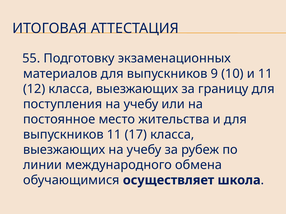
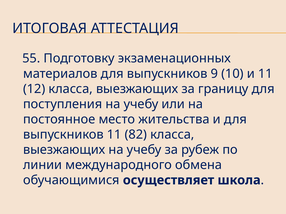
17: 17 -> 82
